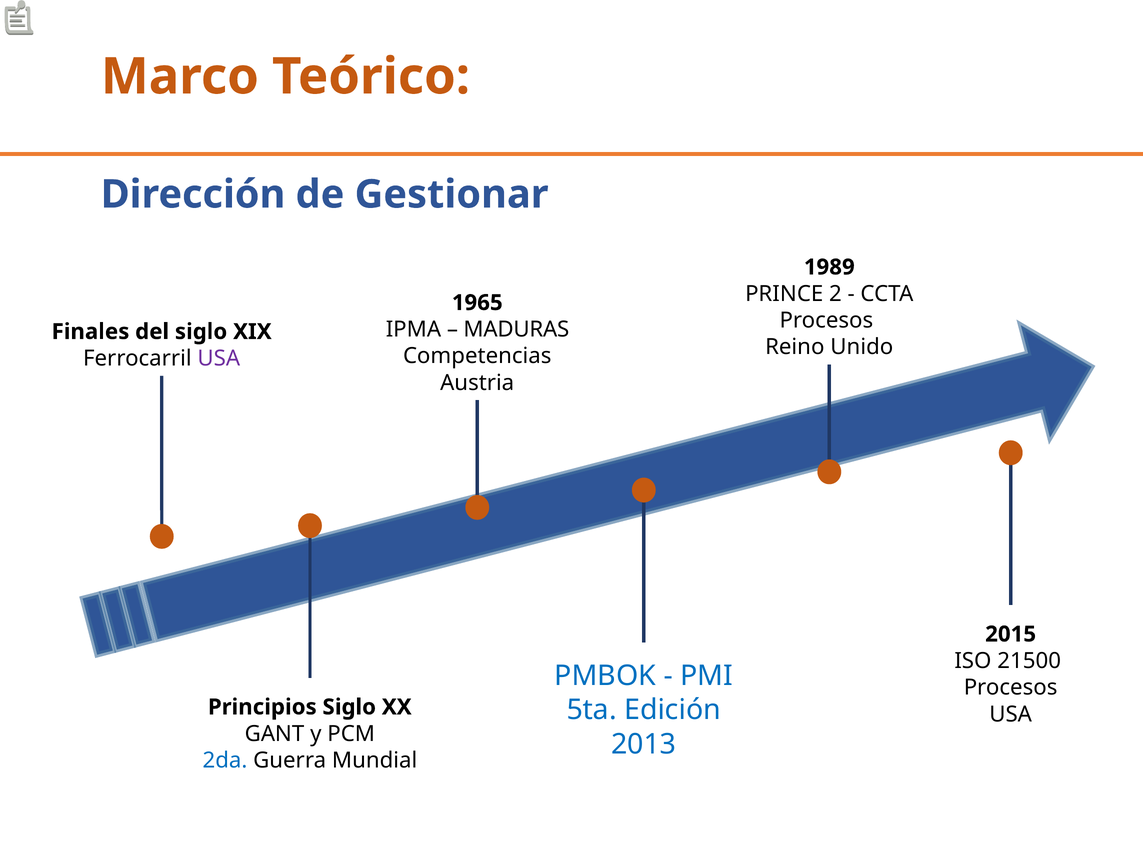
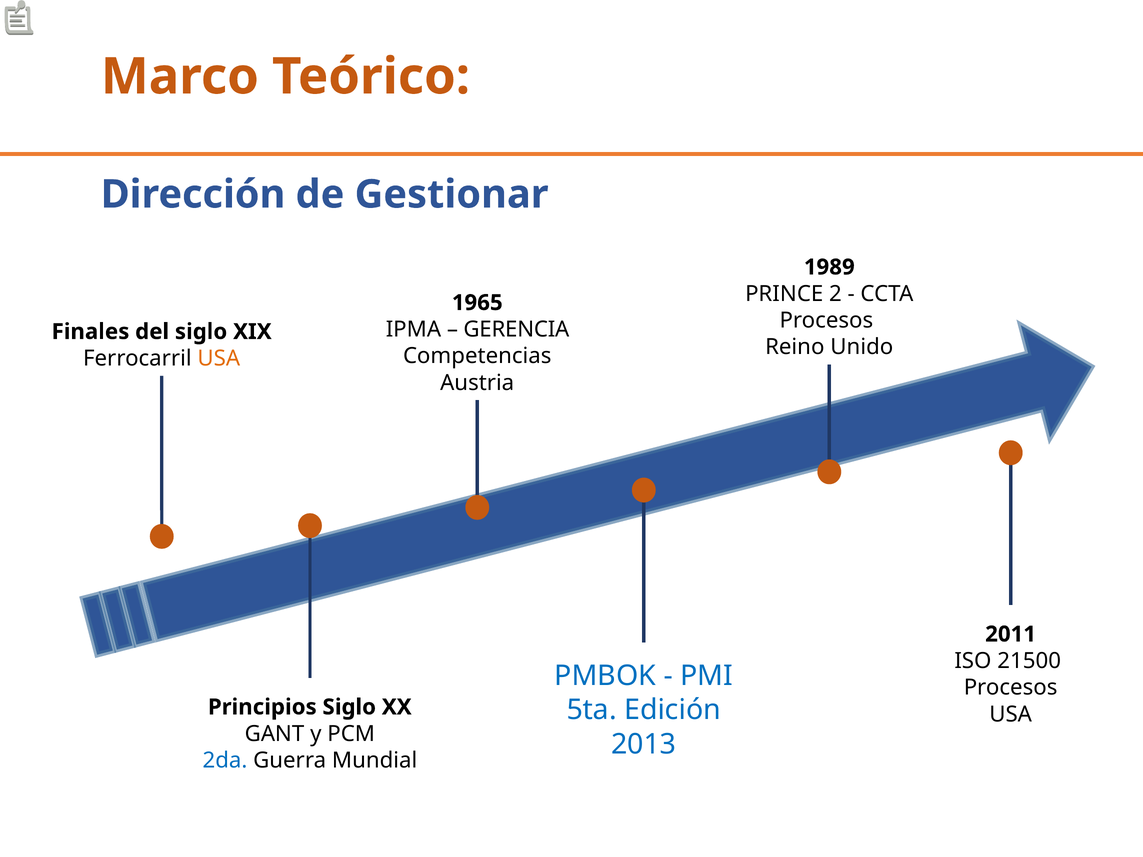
MADURAS: MADURAS -> GERENCIA
USA at (219, 358) colour: purple -> orange
2015: 2015 -> 2011
